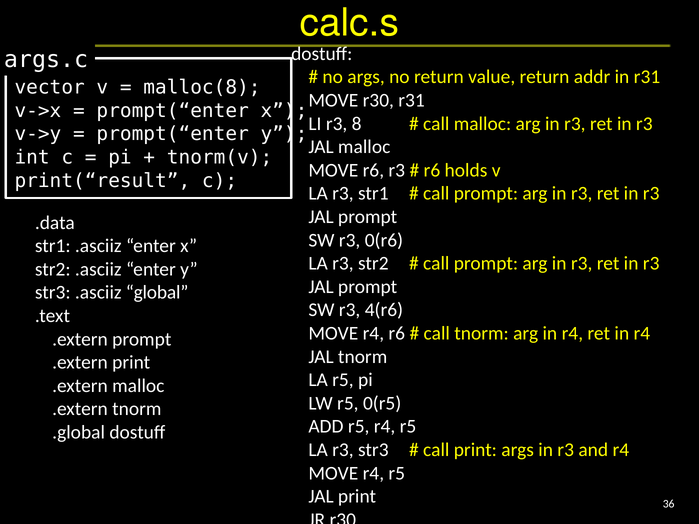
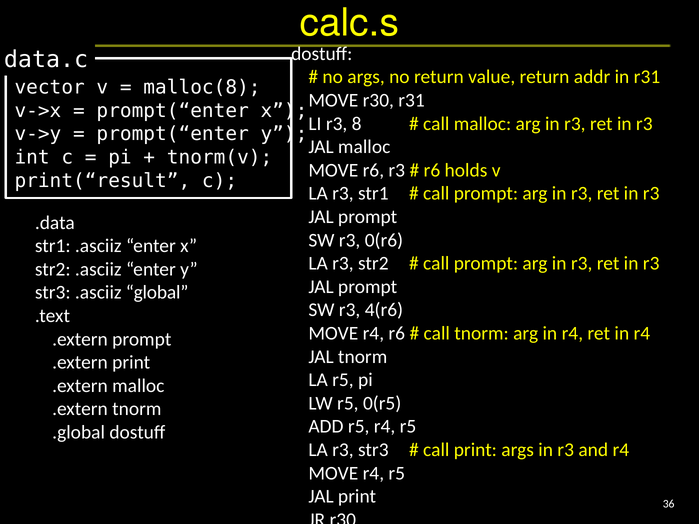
args.c: args.c -> data.c
